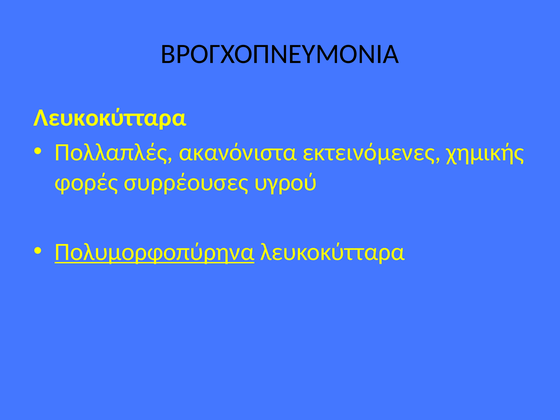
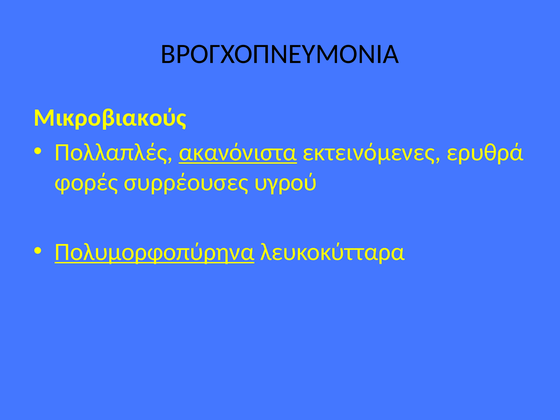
Λευκοκύτταρα at (110, 117): Λευκοκύτταρα -> Μικροβιακούς
ακανόνιστα underline: none -> present
χημικής: χημικής -> ερυθρά
